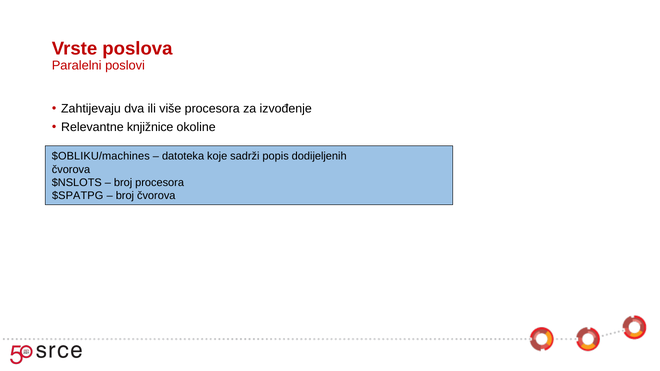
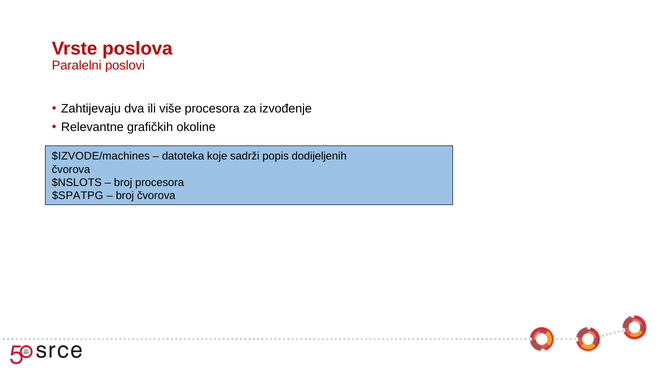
knjižnice: knjižnice -> grafičkih
$OBLIKU/machines: $OBLIKU/machines -> $IZVODE/machines
